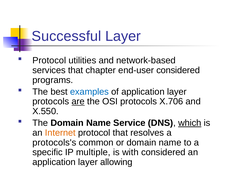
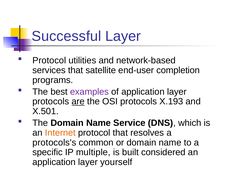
chapter: chapter -> satellite
end-user considered: considered -> completion
examples colour: blue -> purple
X.706: X.706 -> X.193
X.550: X.550 -> X.501
which underline: present -> none
with: with -> built
allowing: allowing -> yourself
